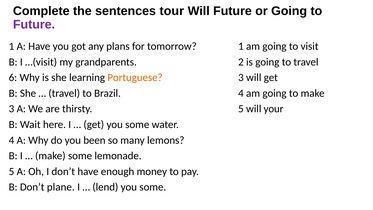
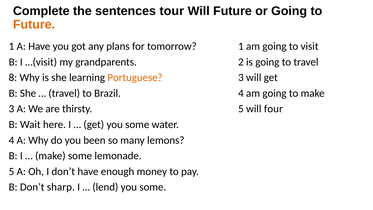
Future at (34, 24) colour: purple -> orange
6: 6 -> 8
your: your -> four
plane: plane -> sharp
